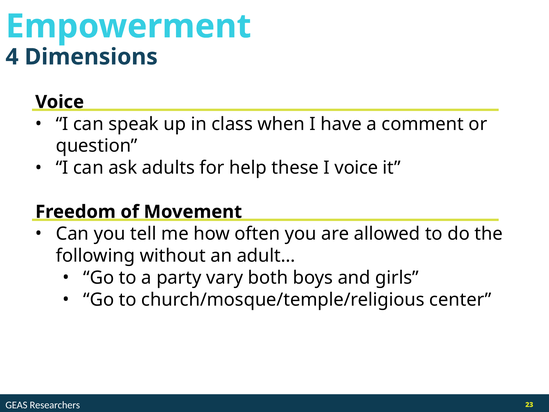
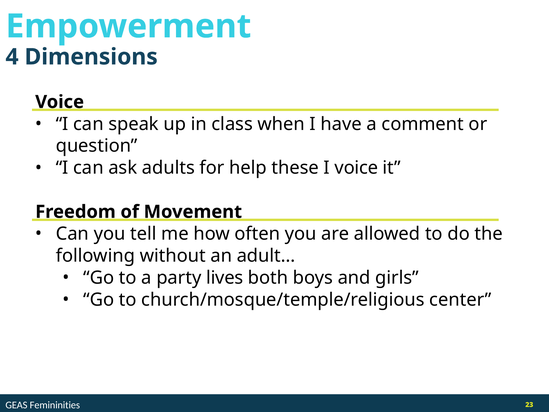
vary: vary -> lives
Researchers: Researchers -> Femininities
